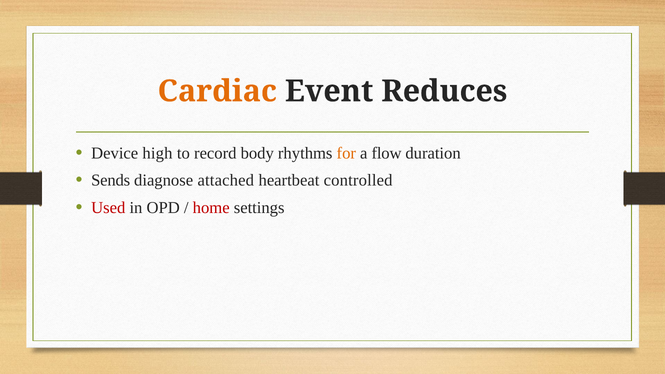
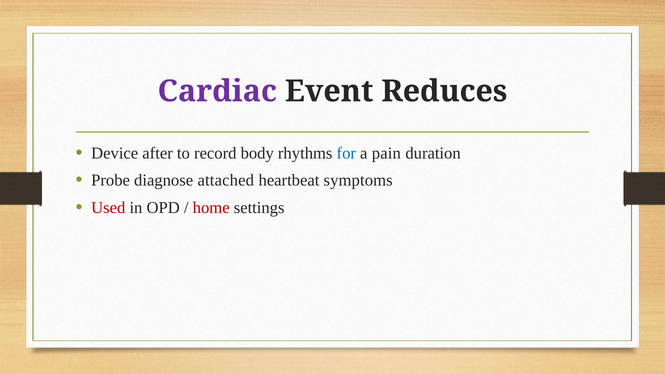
Cardiac colour: orange -> purple
high: high -> after
for colour: orange -> blue
flow: flow -> pain
Sends: Sends -> Probe
controlled: controlled -> symptoms
